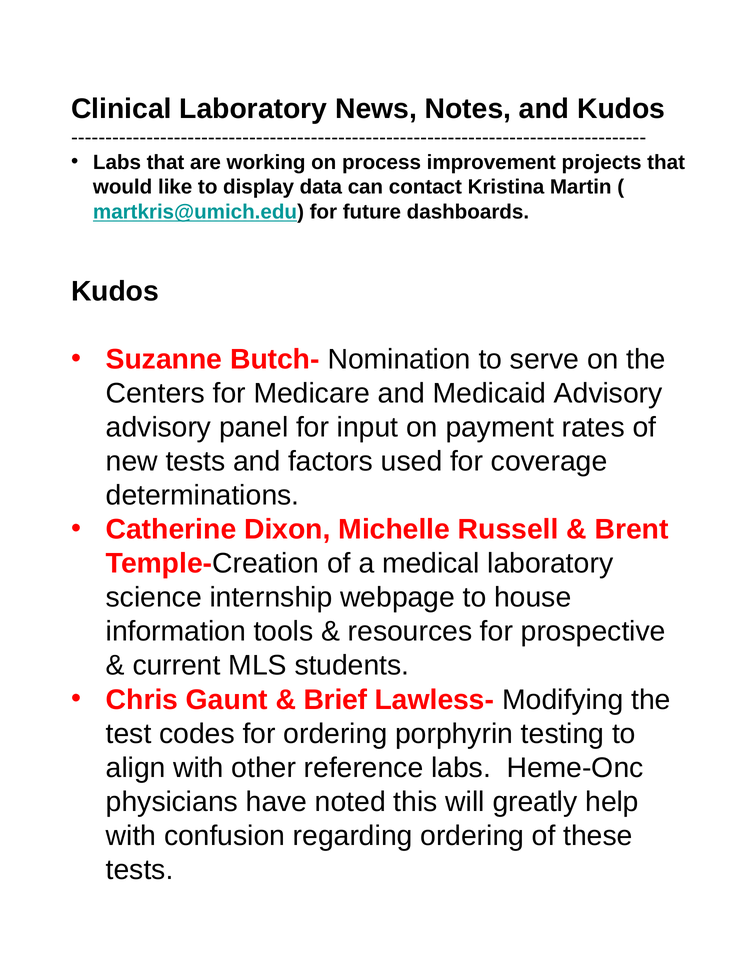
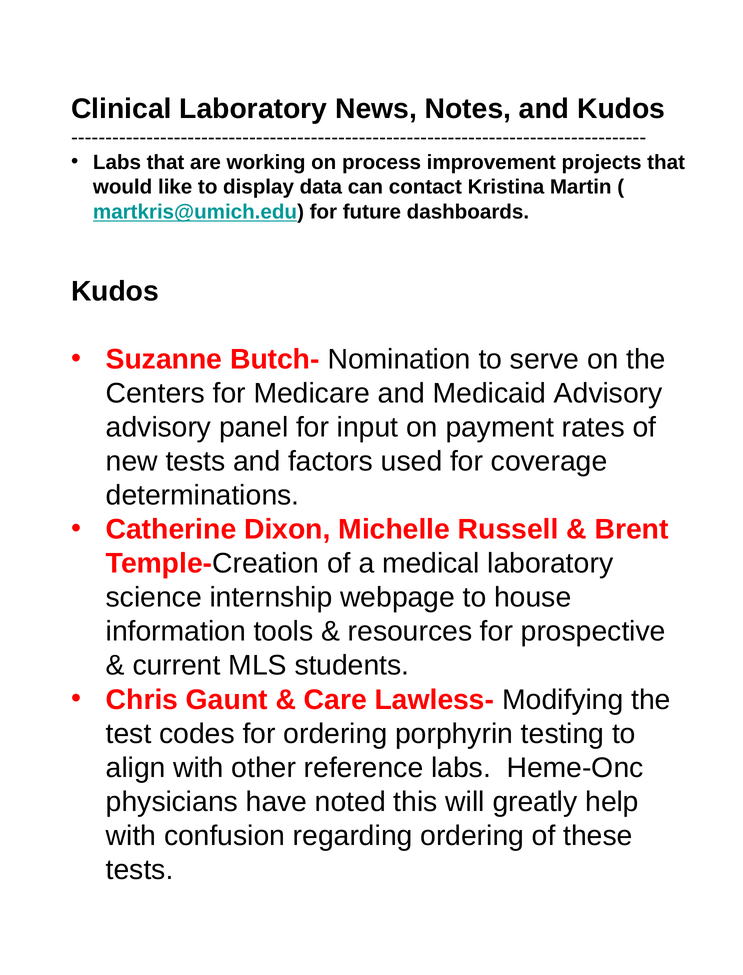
Brief: Brief -> Care
